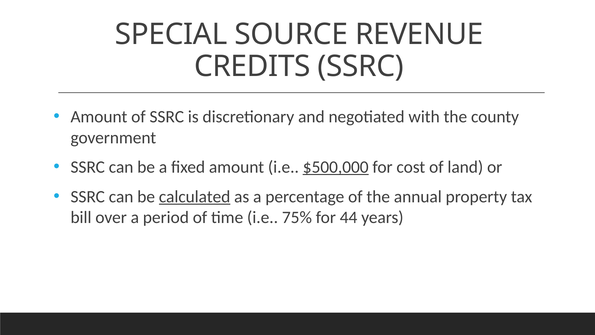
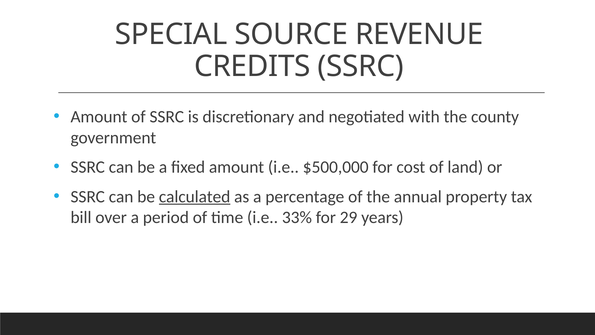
$500,000 underline: present -> none
75%: 75% -> 33%
44: 44 -> 29
